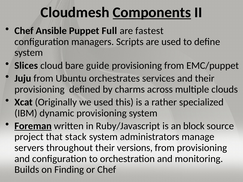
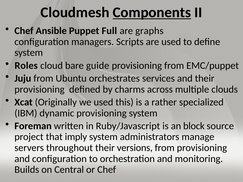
fastest: fastest -> graphs
Slices: Slices -> Roles
Foreman underline: present -> none
stack: stack -> imply
Finding: Finding -> Central
